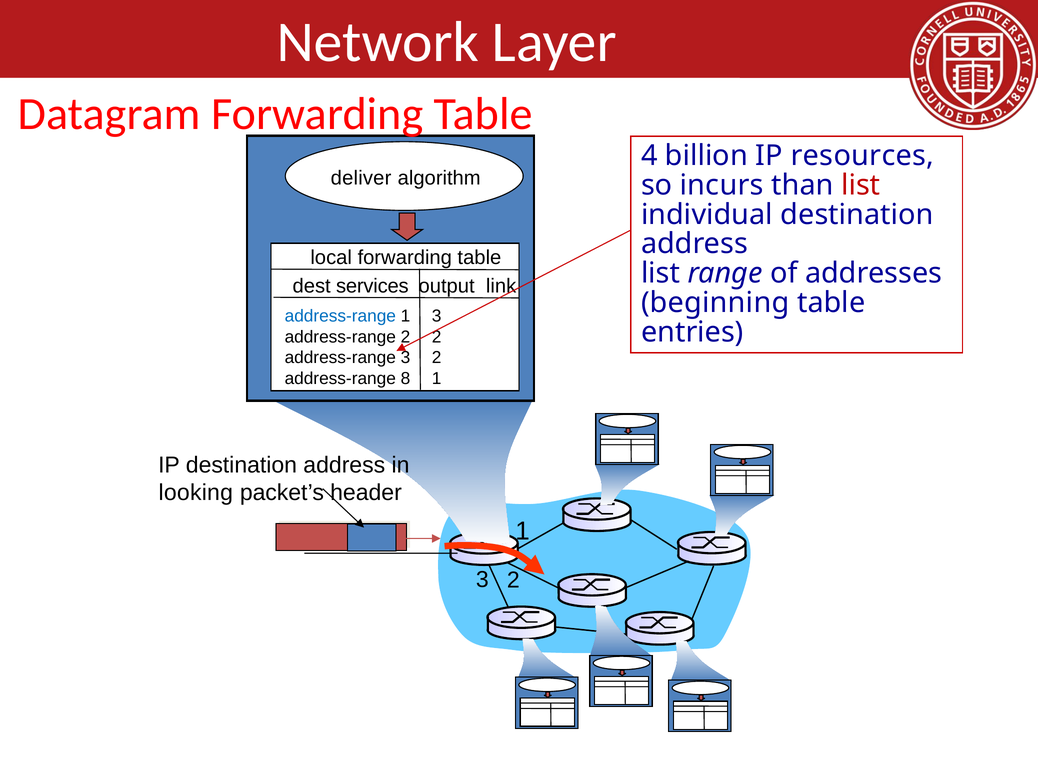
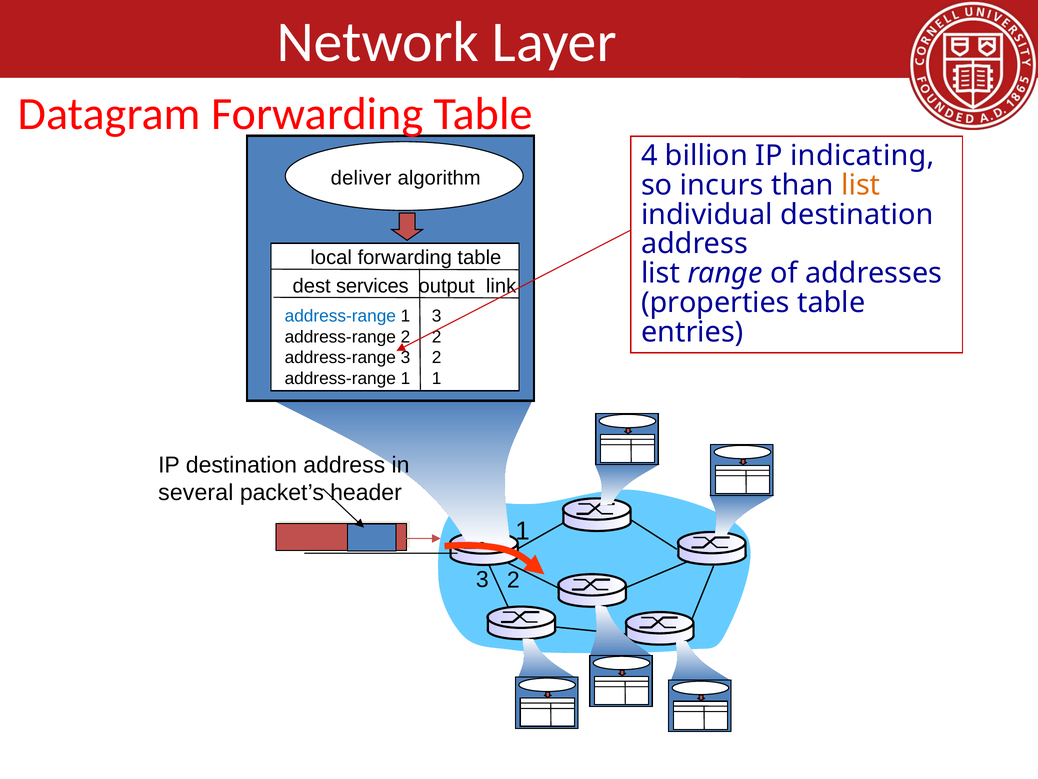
resources: resources -> indicating
list at (861, 185) colour: red -> orange
beginning: beginning -> properties
8 at (405, 378): 8 -> 1
looking: looking -> several
